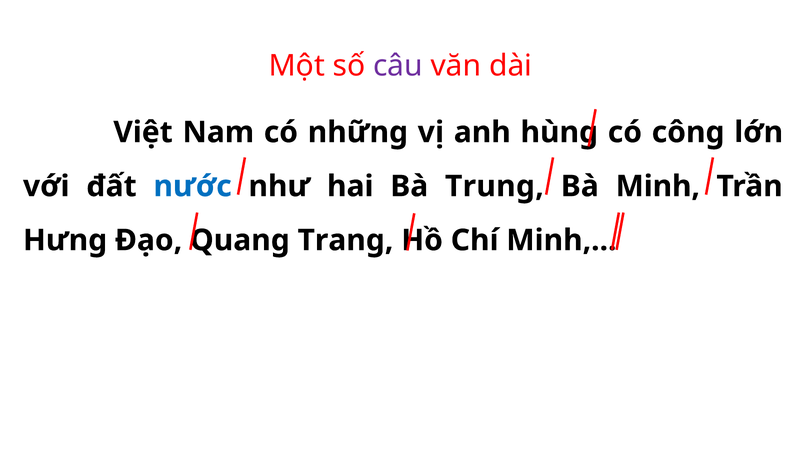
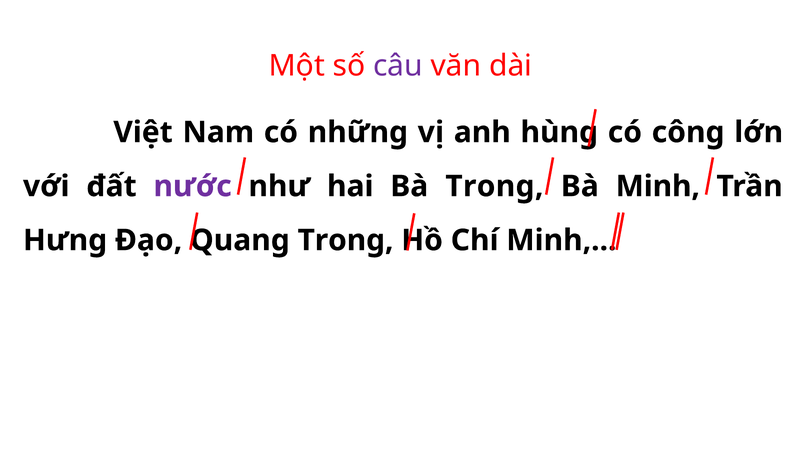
nước colour: blue -> purple
Bà Trung: Trung -> Trong
Quang Trang: Trang -> Trong
